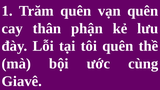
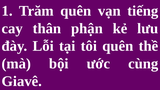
vạn quên: quên -> tiếng
